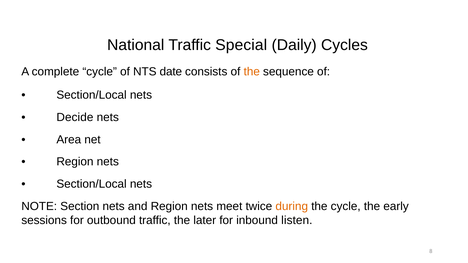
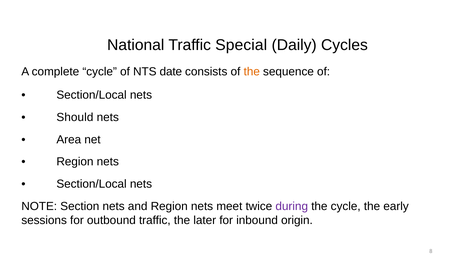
Decide: Decide -> Should
during colour: orange -> purple
listen: listen -> origin
